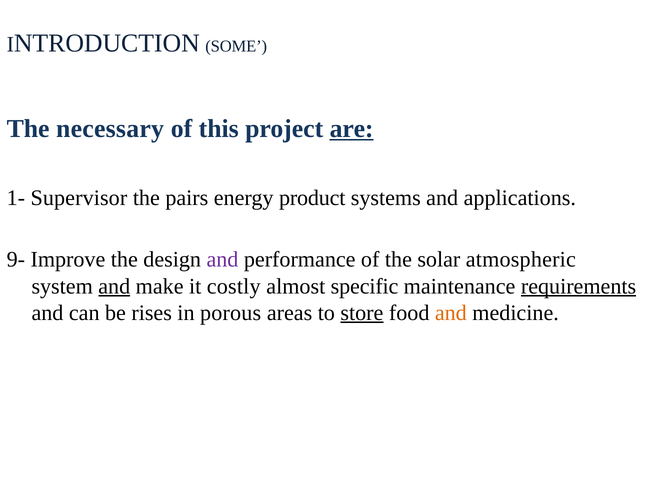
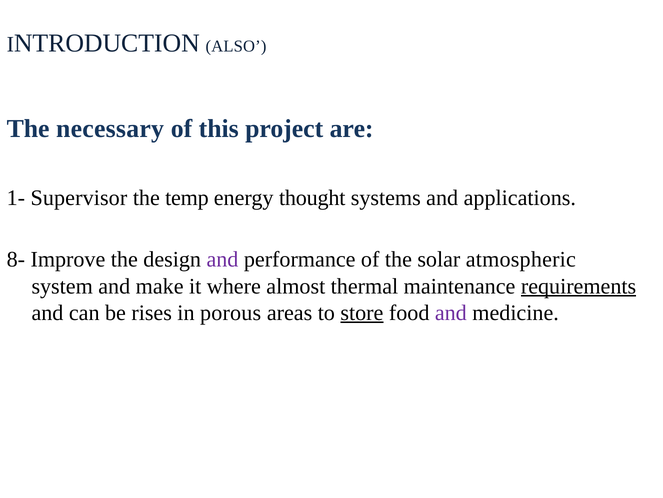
SOME: SOME -> ALSO
are underline: present -> none
pairs: pairs -> temp
product: product -> thought
9-: 9- -> 8-
and at (114, 286) underline: present -> none
costly: costly -> where
specific: specific -> thermal
and at (451, 312) colour: orange -> purple
